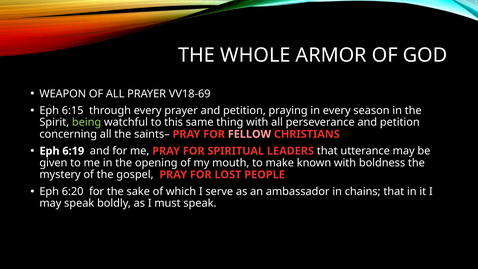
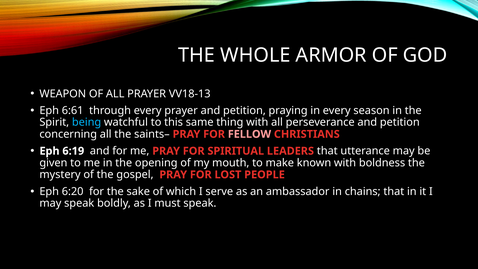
VV18-69: VV18-69 -> VV18-13
6:15: 6:15 -> 6:61
being colour: light green -> light blue
